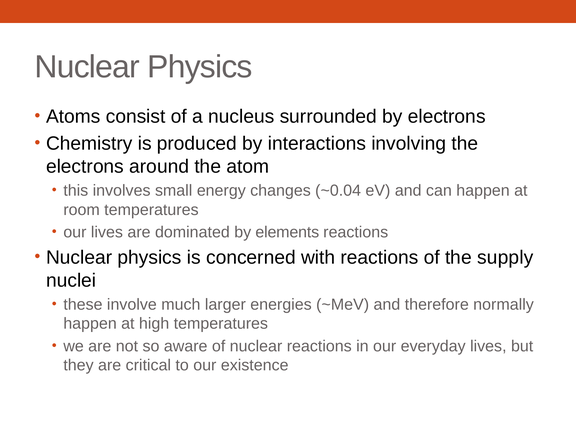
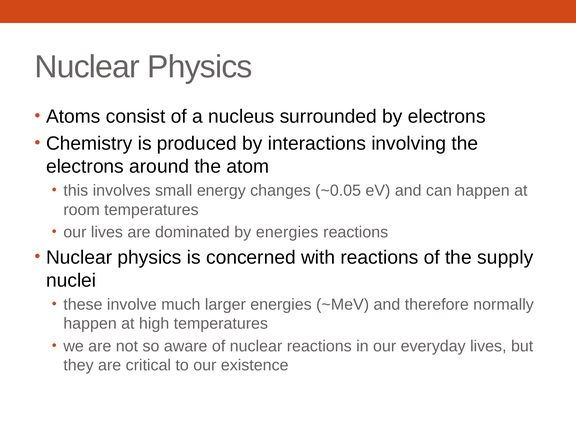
~0.04: ~0.04 -> ~0.05
by elements: elements -> energies
